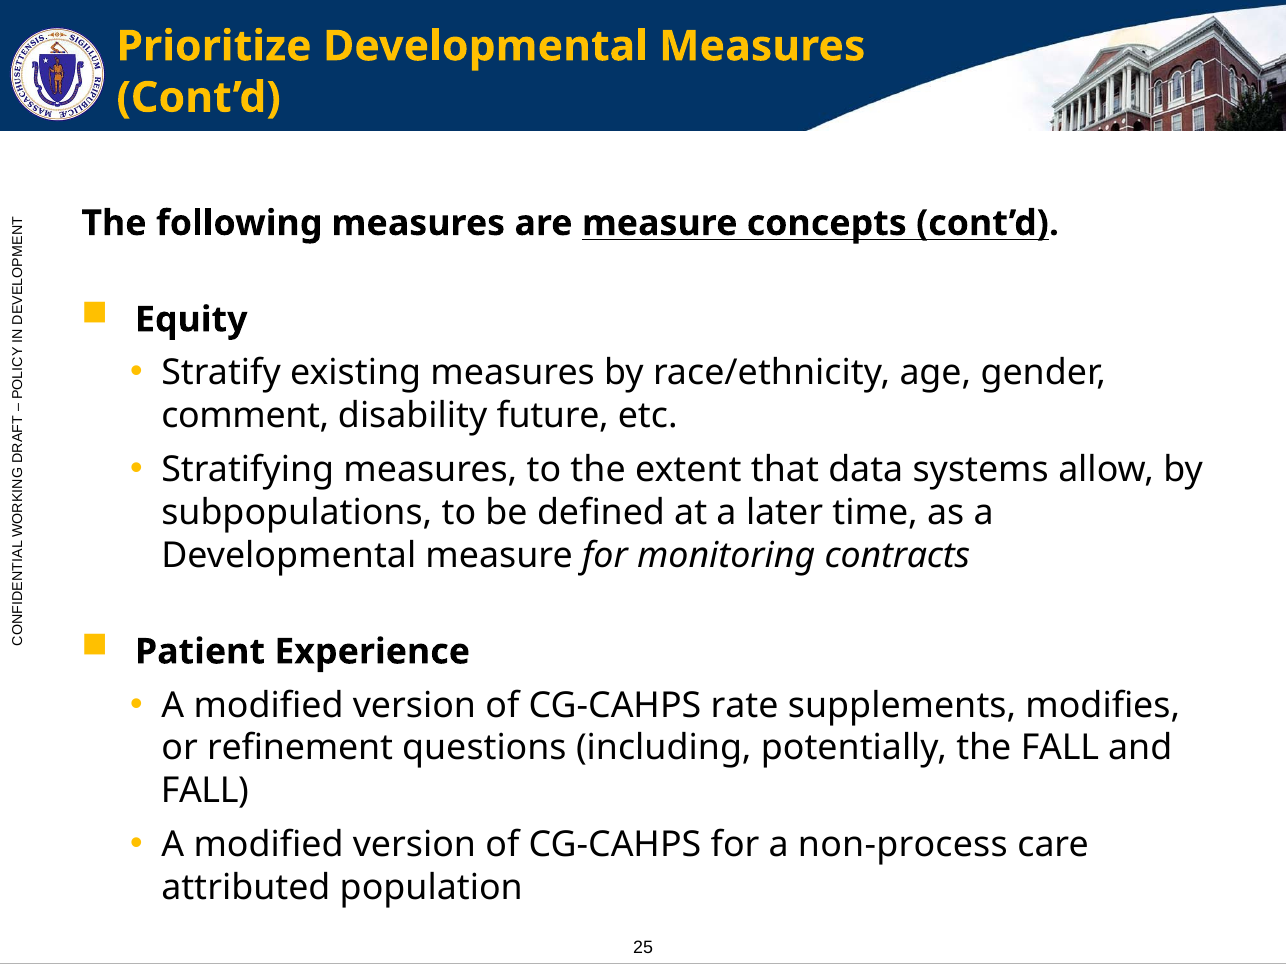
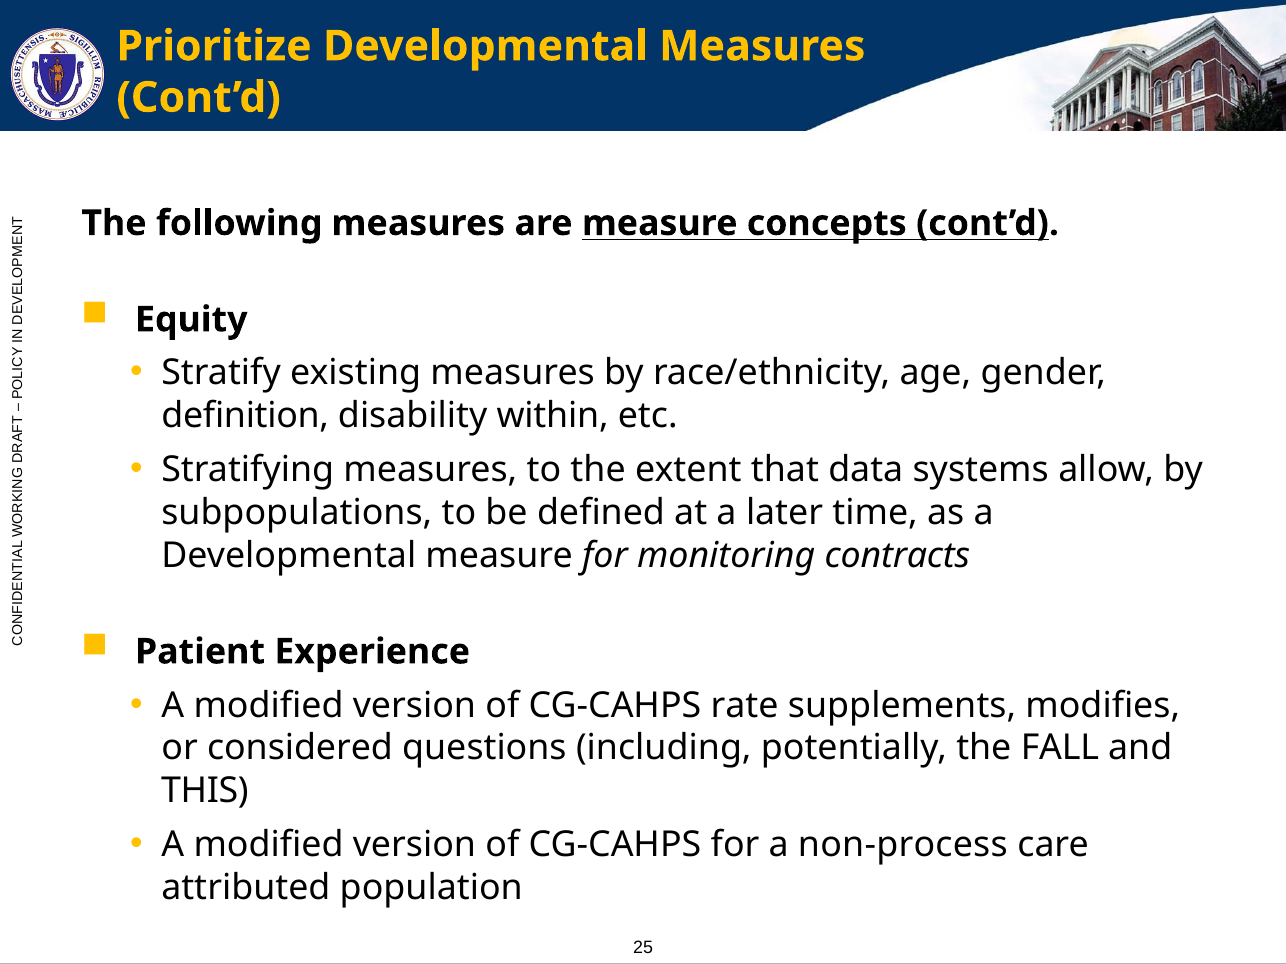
comment: comment -> definition
future: future -> within
refinement: refinement -> considered
FALL at (205, 791): FALL -> THIS
